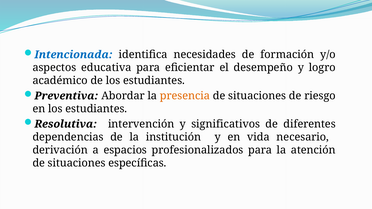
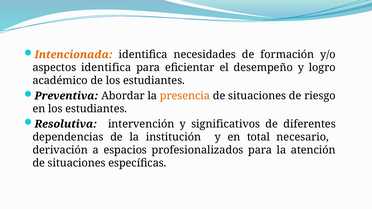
Intencionada colour: blue -> orange
aspectos educativa: educativa -> identifica
vida: vida -> total
